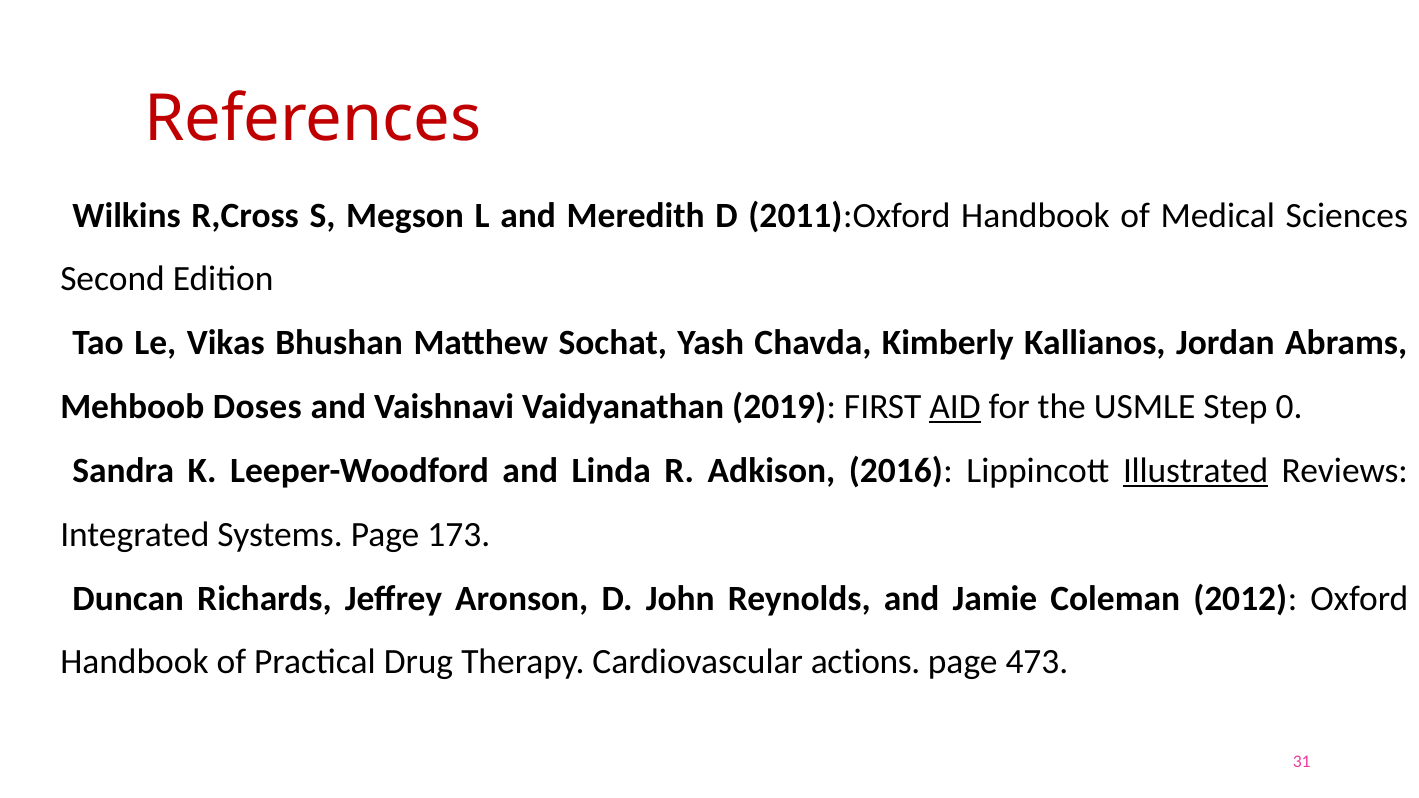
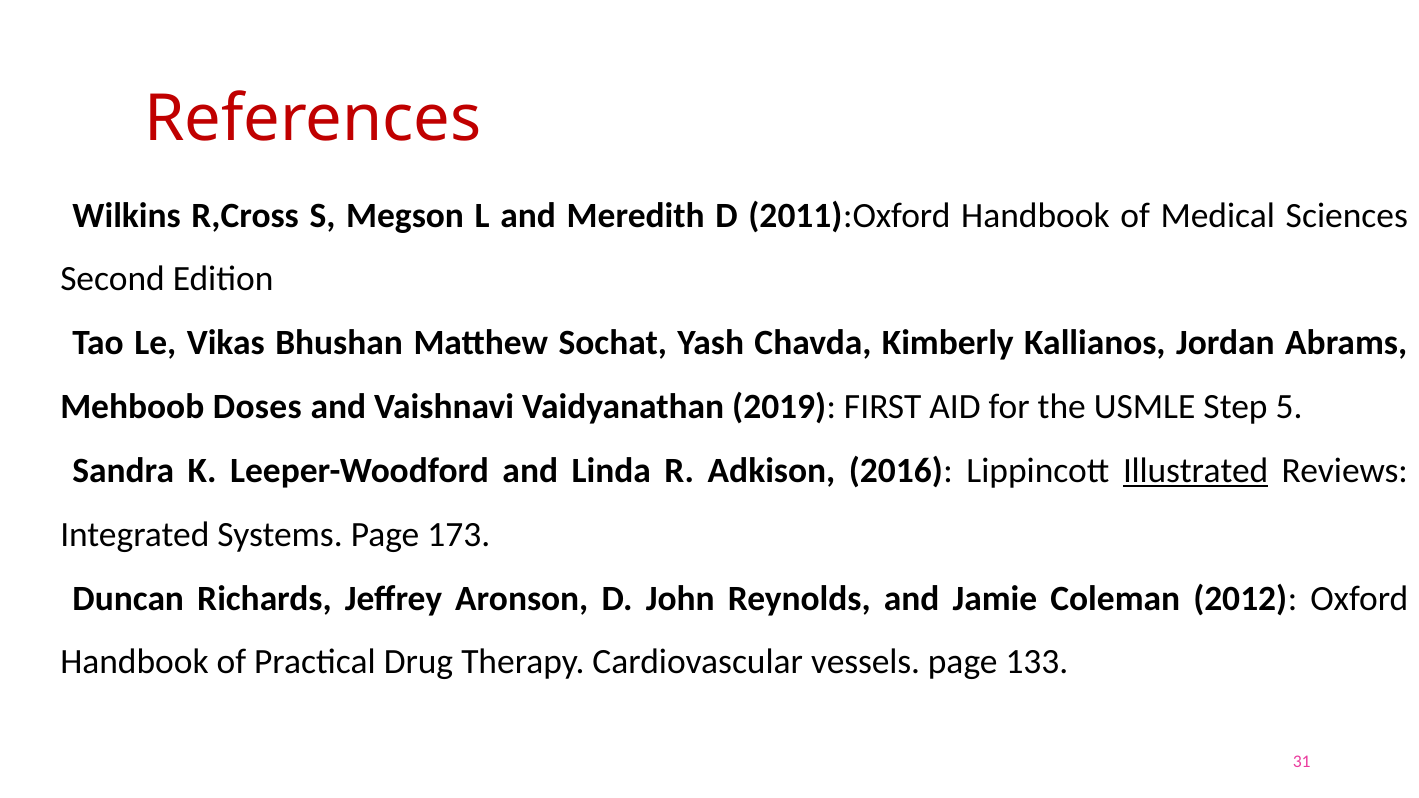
AID underline: present -> none
0: 0 -> 5
actions: actions -> vessels
473: 473 -> 133
